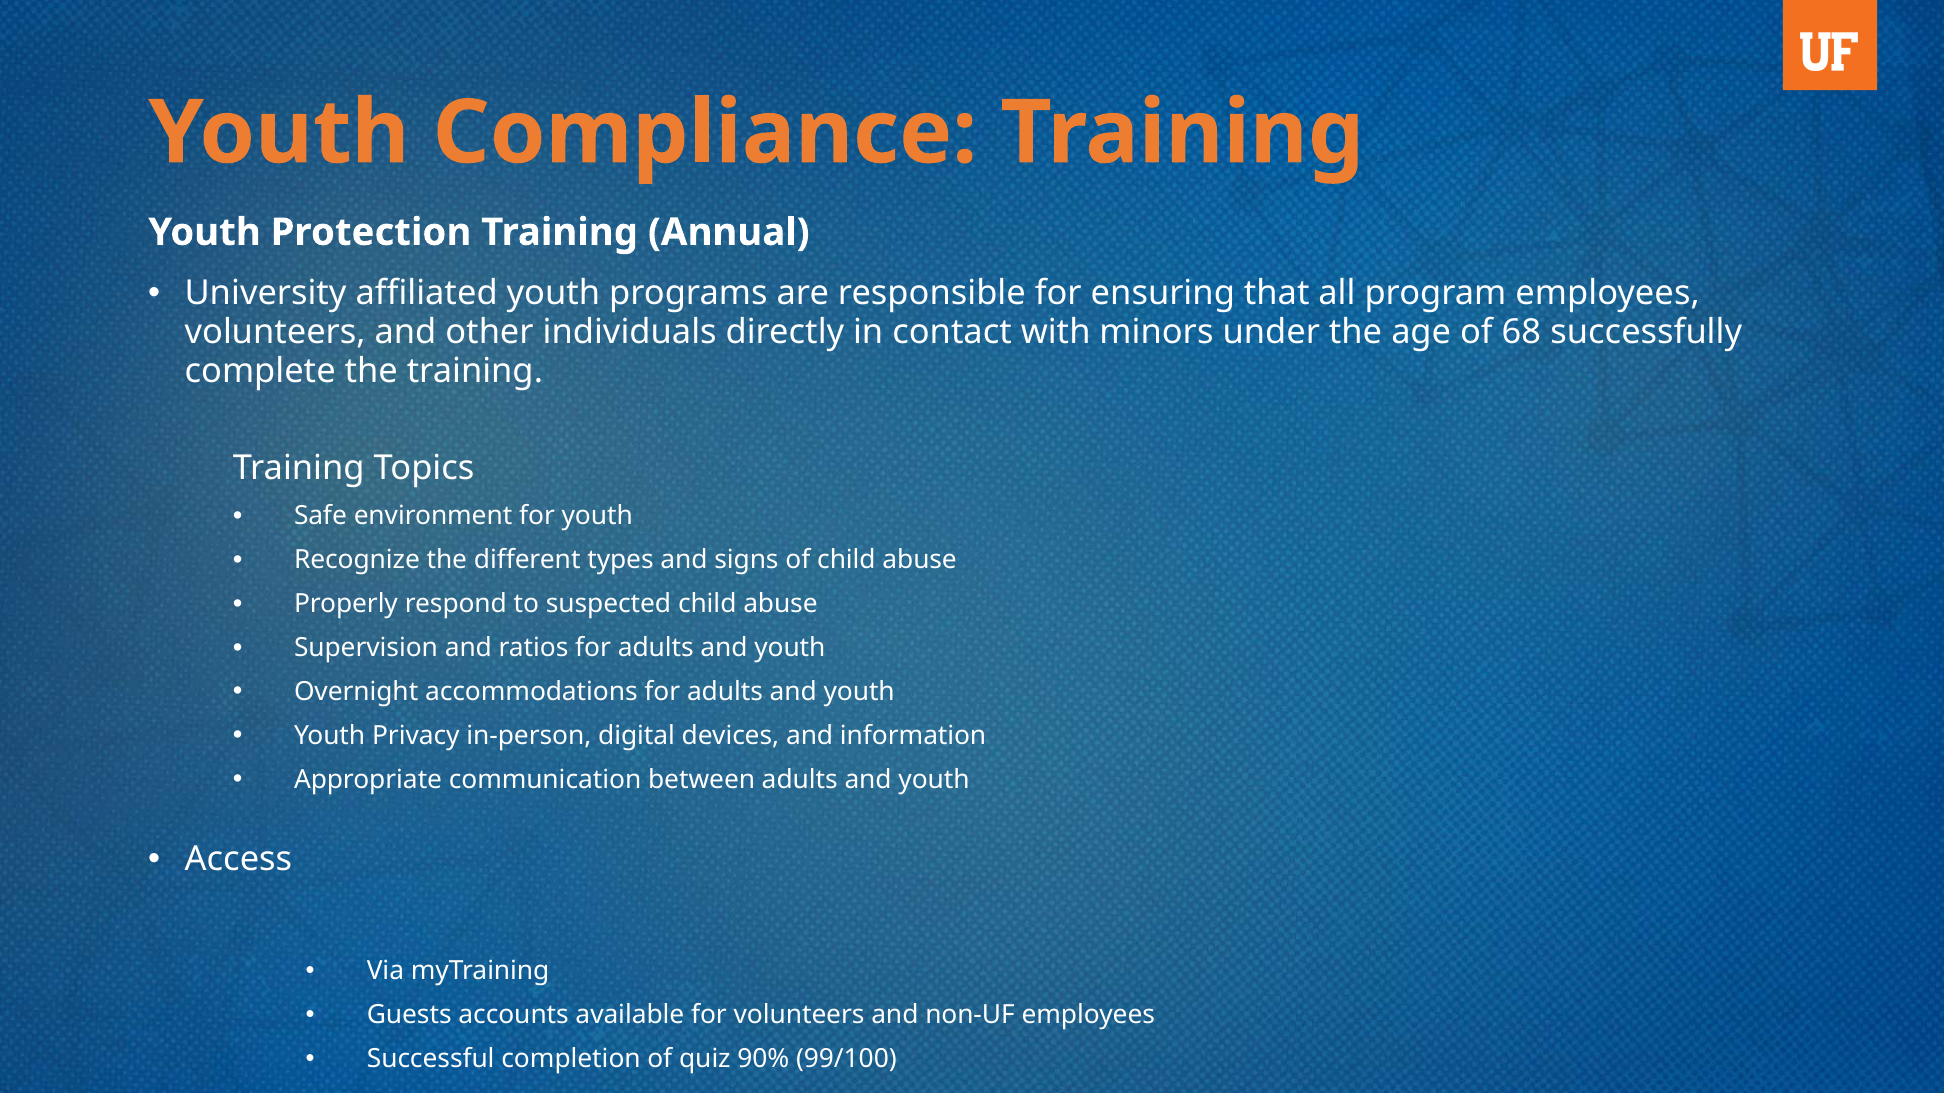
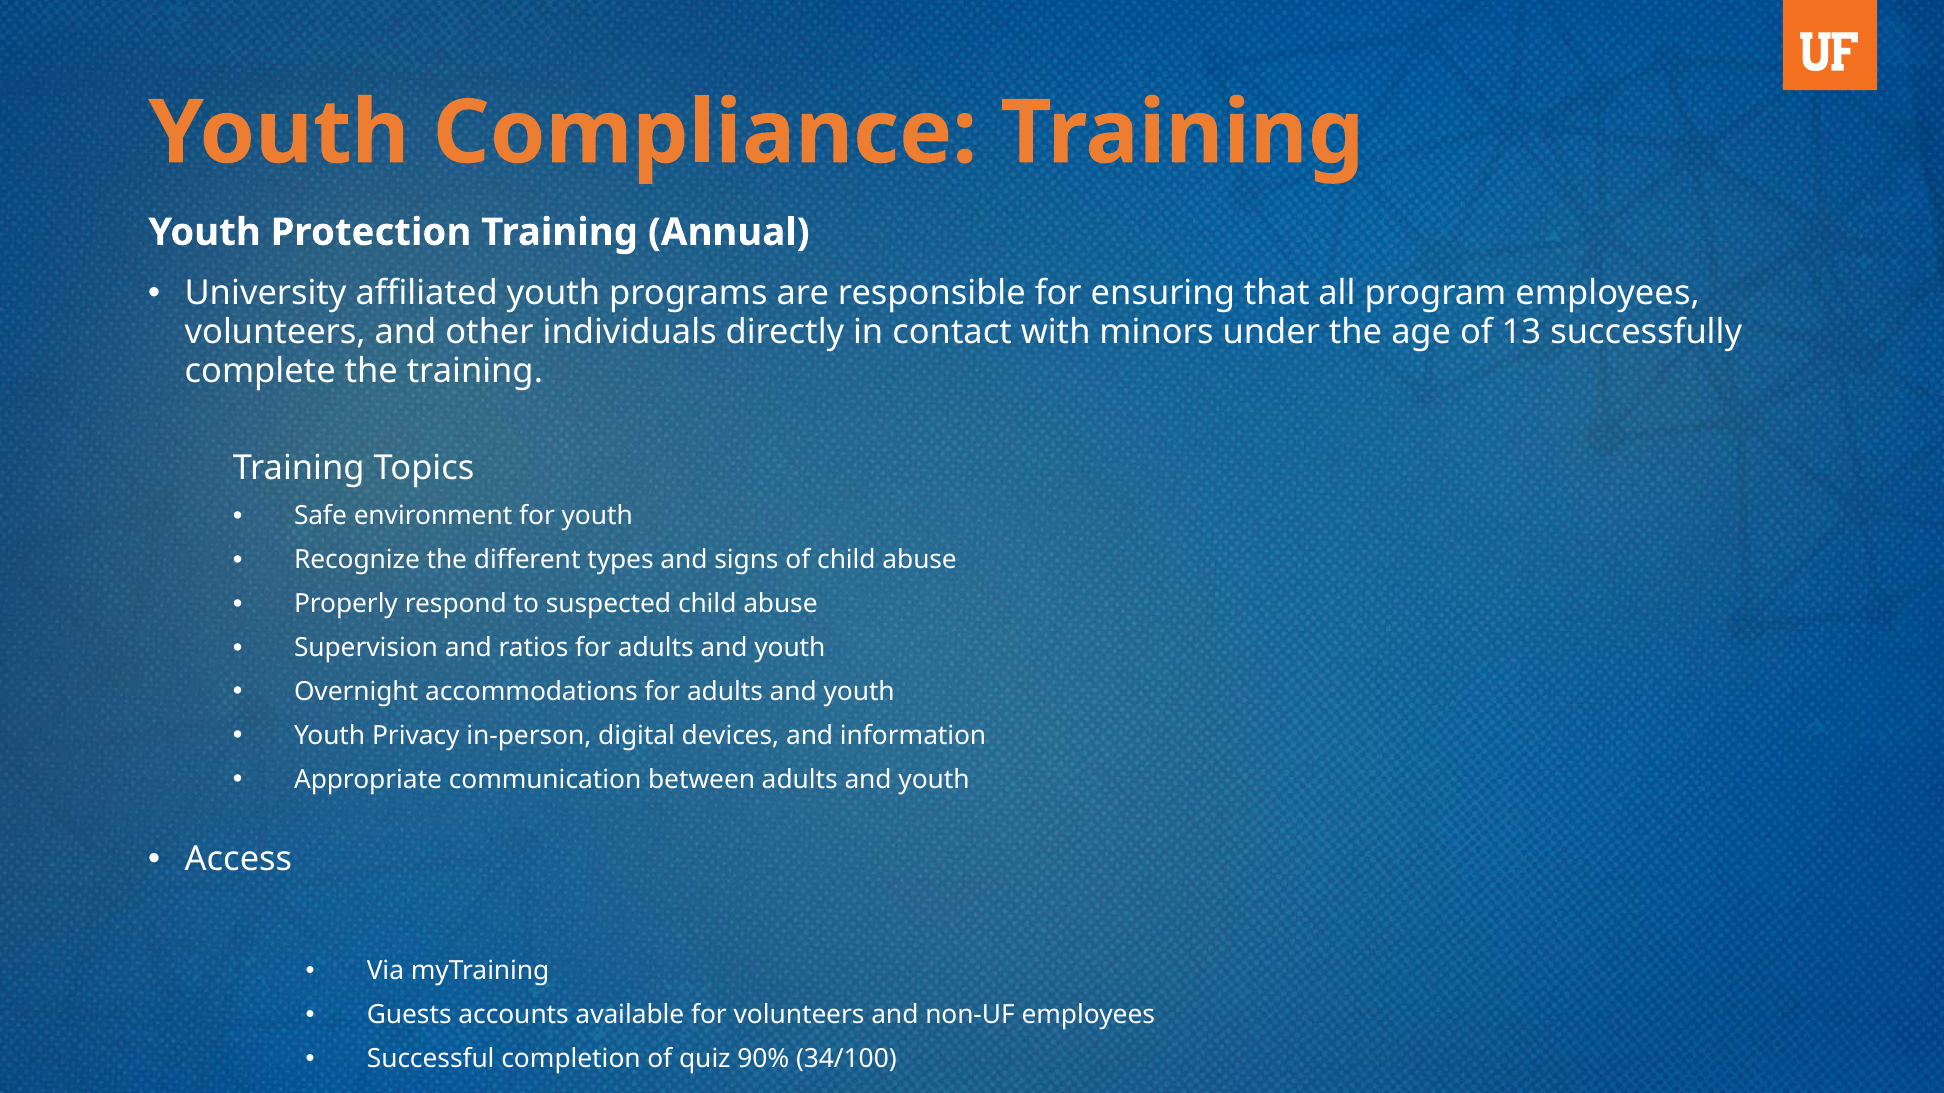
68: 68 -> 13
99/100: 99/100 -> 34/100
